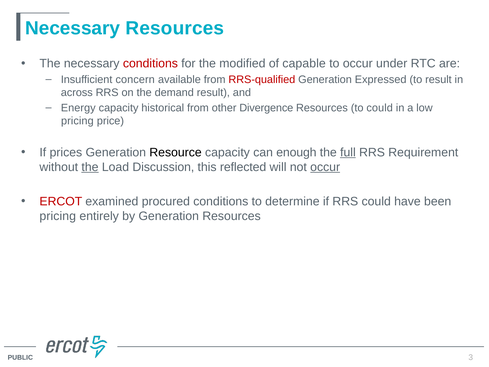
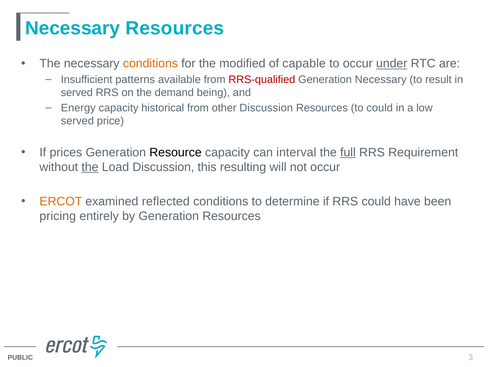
conditions at (150, 64) colour: red -> orange
under underline: none -> present
concern: concern -> patterns
Generation Expressed: Expressed -> Necessary
across at (77, 93): across -> served
demand result: result -> being
other Divergence: Divergence -> Discussion
pricing at (77, 121): pricing -> served
enough: enough -> interval
reflected: reflected -> resulting
occur at (325, 167) underline: present -> none
ERCOT colour: red -> orange
procured: procured -> reflected
